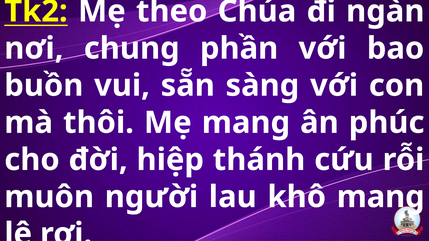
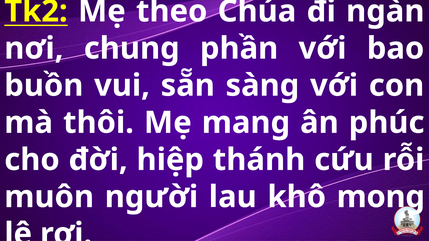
khô mang: mang -> mong
